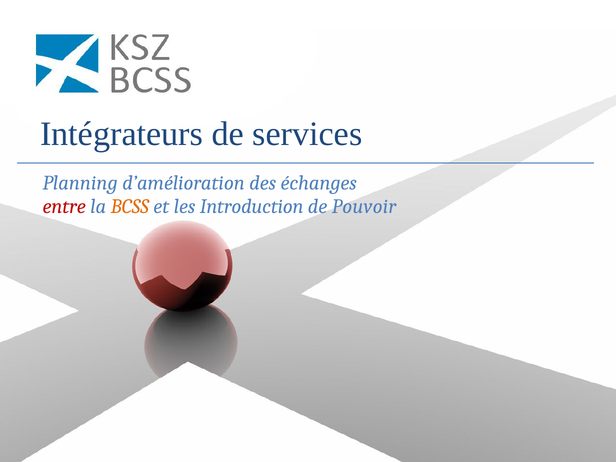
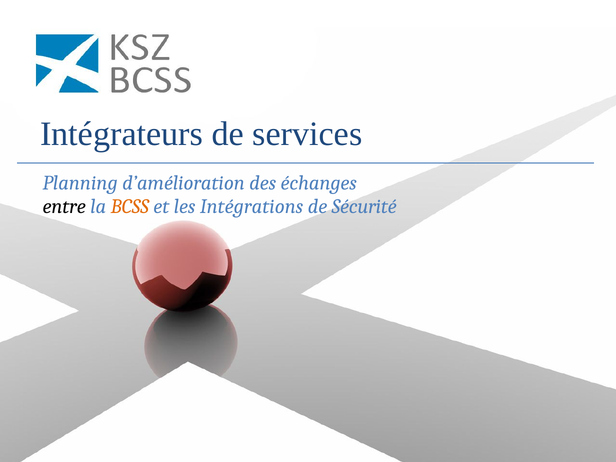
entre colour: red -> black
Introduction: Introduction -> Intégrations
Pouvoir: Pouvoir -> Sécurité
